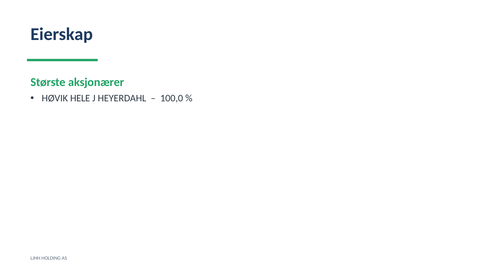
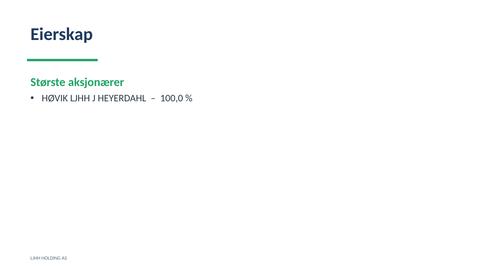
HØVIK HELE: HELE -> LJHH
